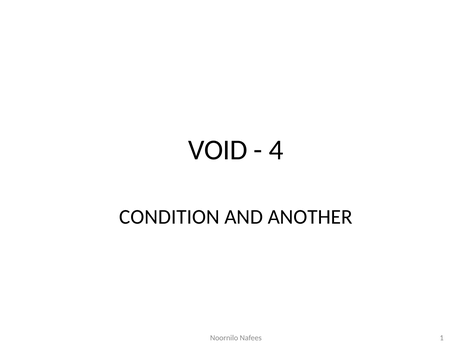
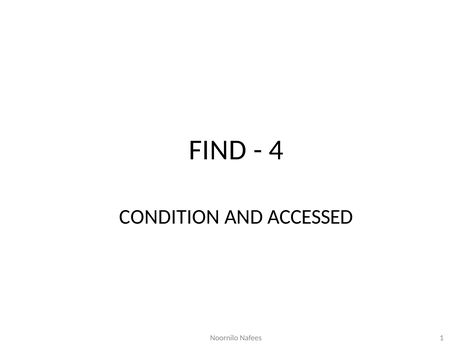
VOID: VOID -> FIND
ANOTHER: ANOTHER -> ACCESSED
